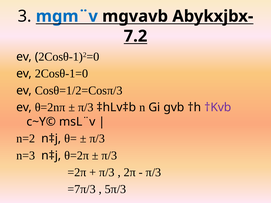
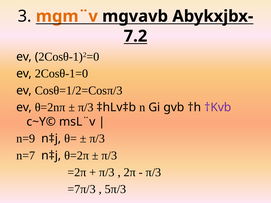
mgm¨v colour: blue -> orange
n=2: n=2 -> n=9
n=3: n=3 -> n=7
